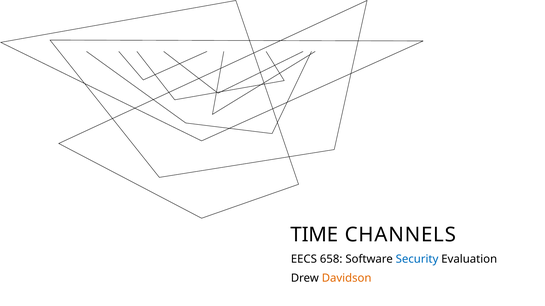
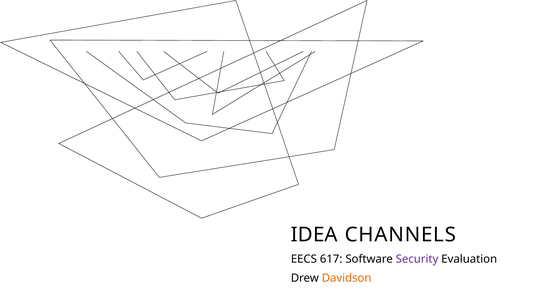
TIME: TIME -> IDEA
658: 658 -> 617
Security colour: blue -> purple
